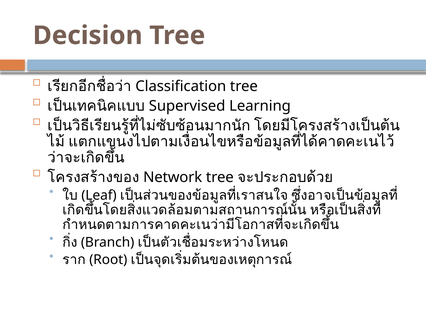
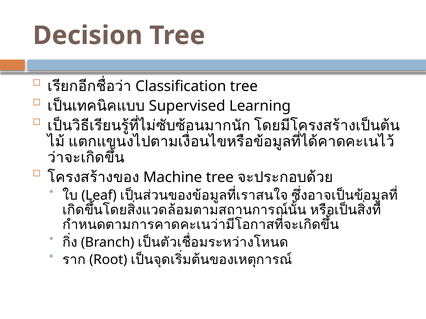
Network: Network -> Machine
